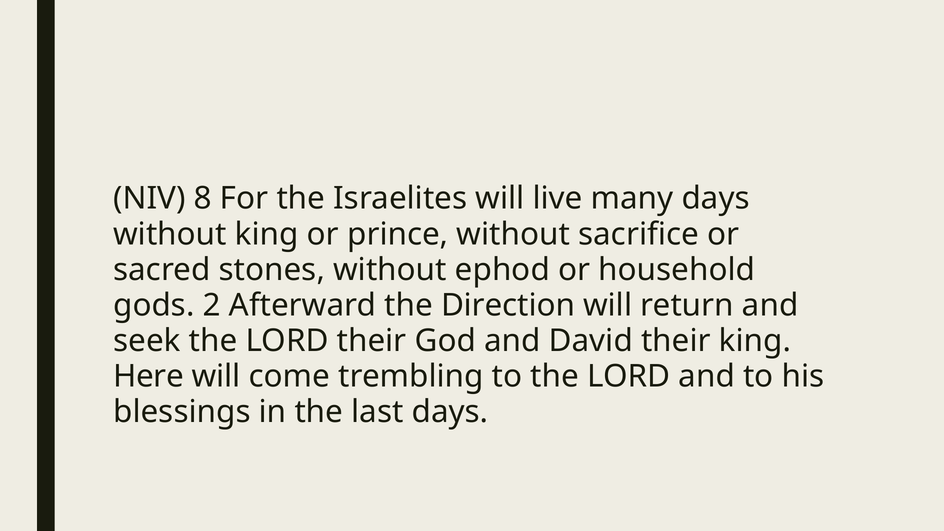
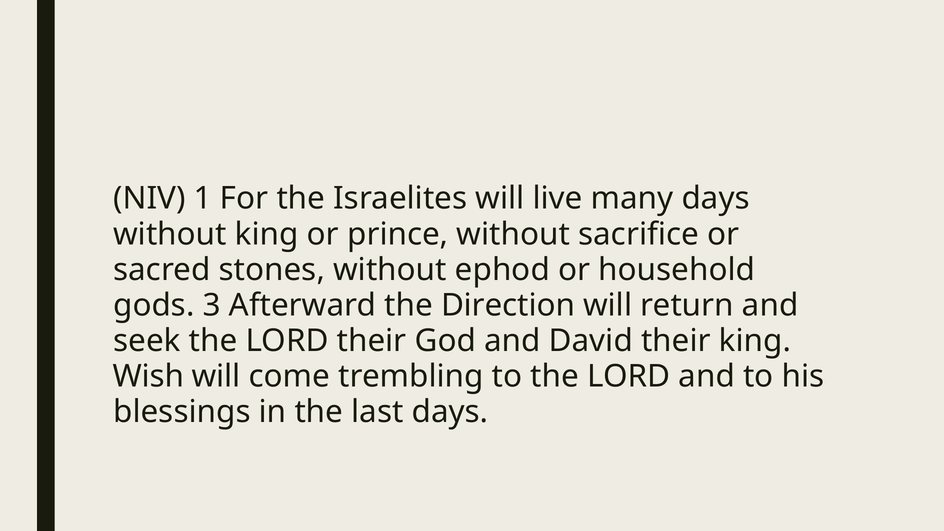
8: 8 -> 1
2: 2 -> 3
Here: Here -> Wish
